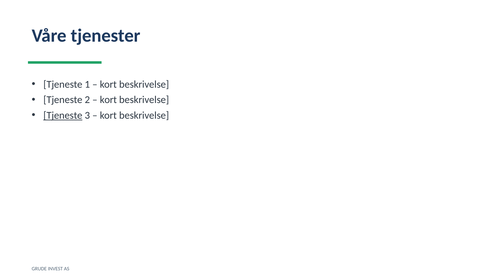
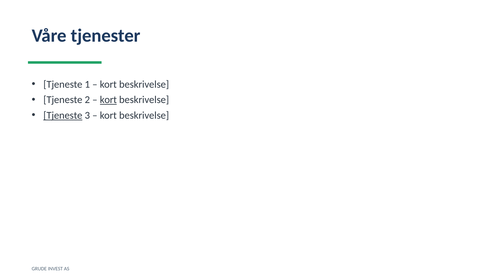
kort at (108, 100) underline: none -> present
